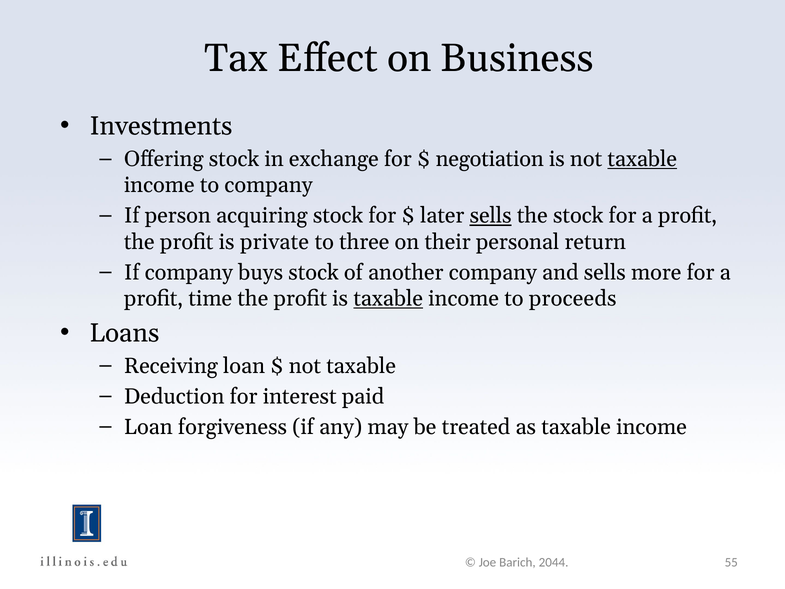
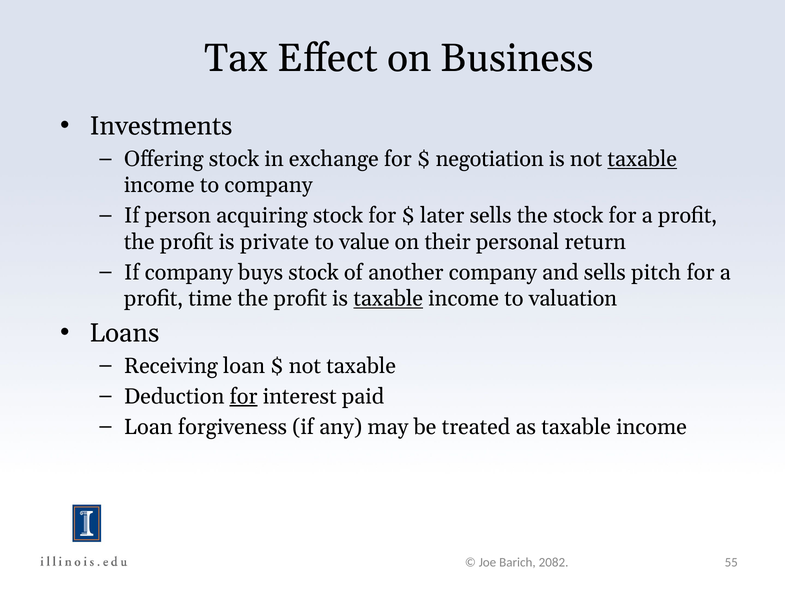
sells at (491, 216) underline: present -> none
three: three -> value
more: more -> pitch
proceeds: proceeds -> valuation
for at (244, 396) underline: none -> present
2044: 2044 -> 2082
